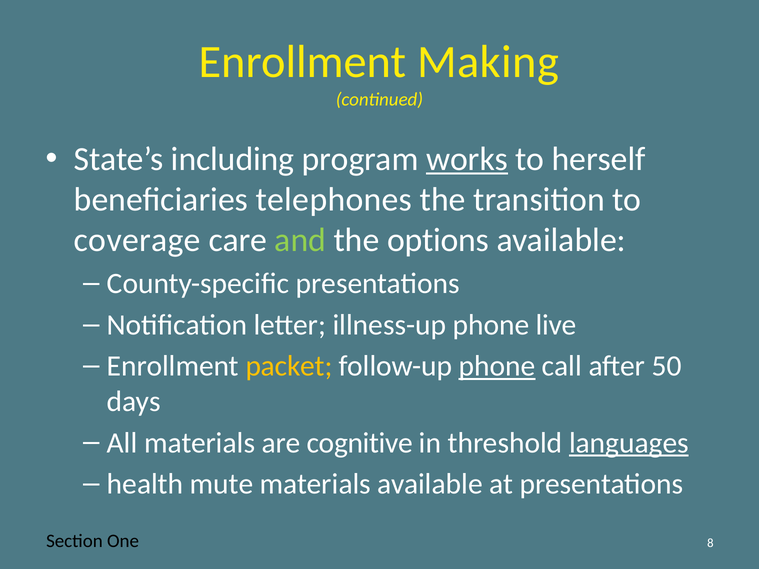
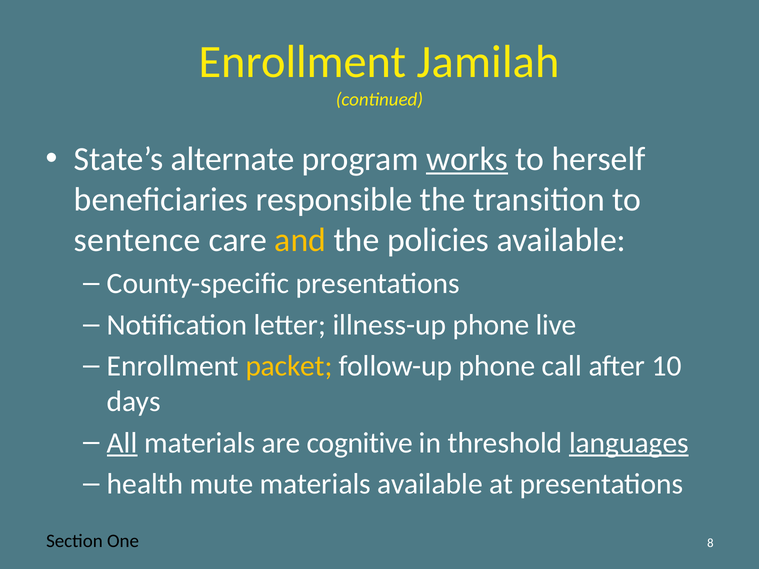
Making: Making -> Jamilah
including: including -> alternate
telephones: telephones -> responsible
coverage: coverage -> sentence
and colour: light green -> yellow
options: options -> policies
phone at (497, 366) underline: present -> none
50: 50 -> 10
All underline: none -> present
